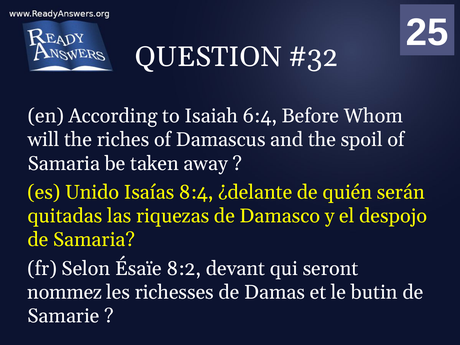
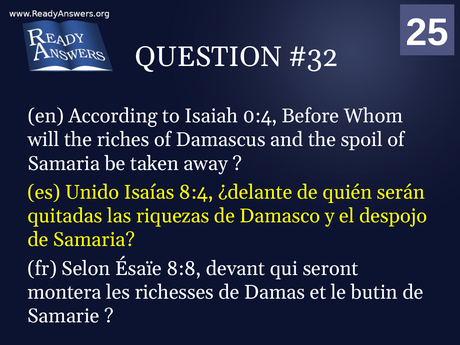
6:4: 6:4 -> 0:4
8:2: 8:2 -> 8:8
nommez: nommez -> montera
